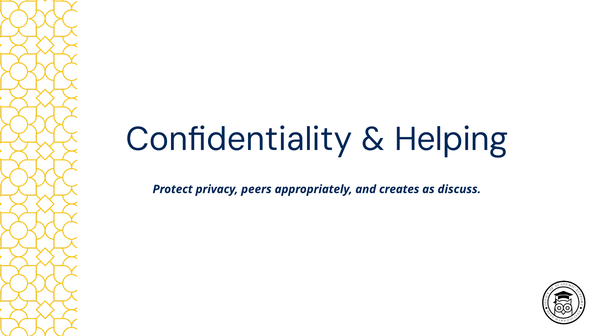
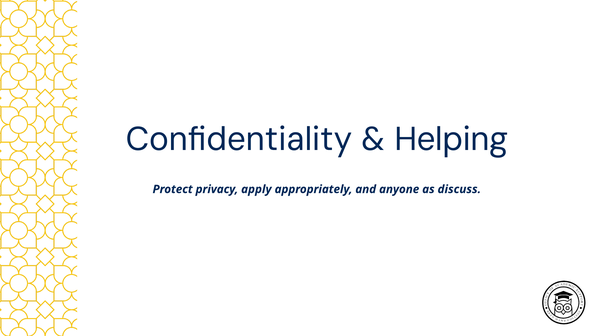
peers: peers -> apply
creates: creates -> anyone
